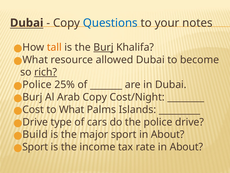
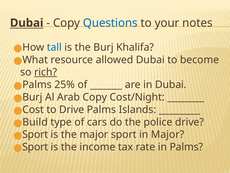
tall colour: orange -> blue
Burj at (103, 47) underline: present -> none
Police at (37, 84): Police -> Palms
to What: What -> Drive
Drive at (35, 122): Drive -> Build
Build at (35, 134): Build -> Sport
sport in About: About -> Major
rate in About: About -> Palms
